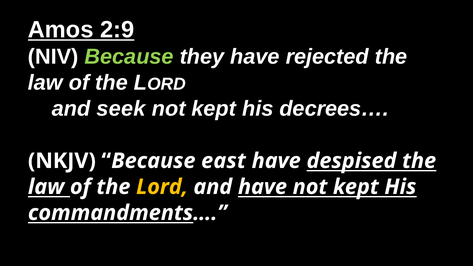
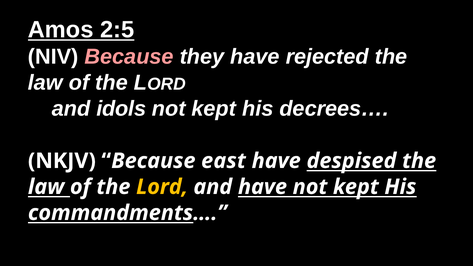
2:9: 2:9 -> 2:5
Because at (129, 57) colour: light green -> pink
seek: seek -> idols
